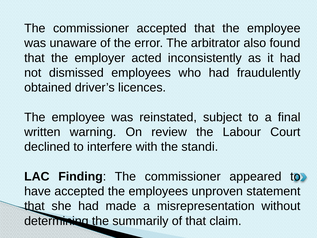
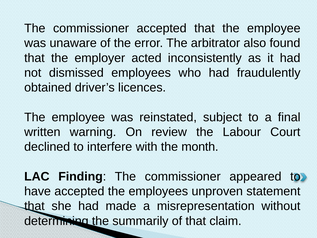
standi: standi -> month
